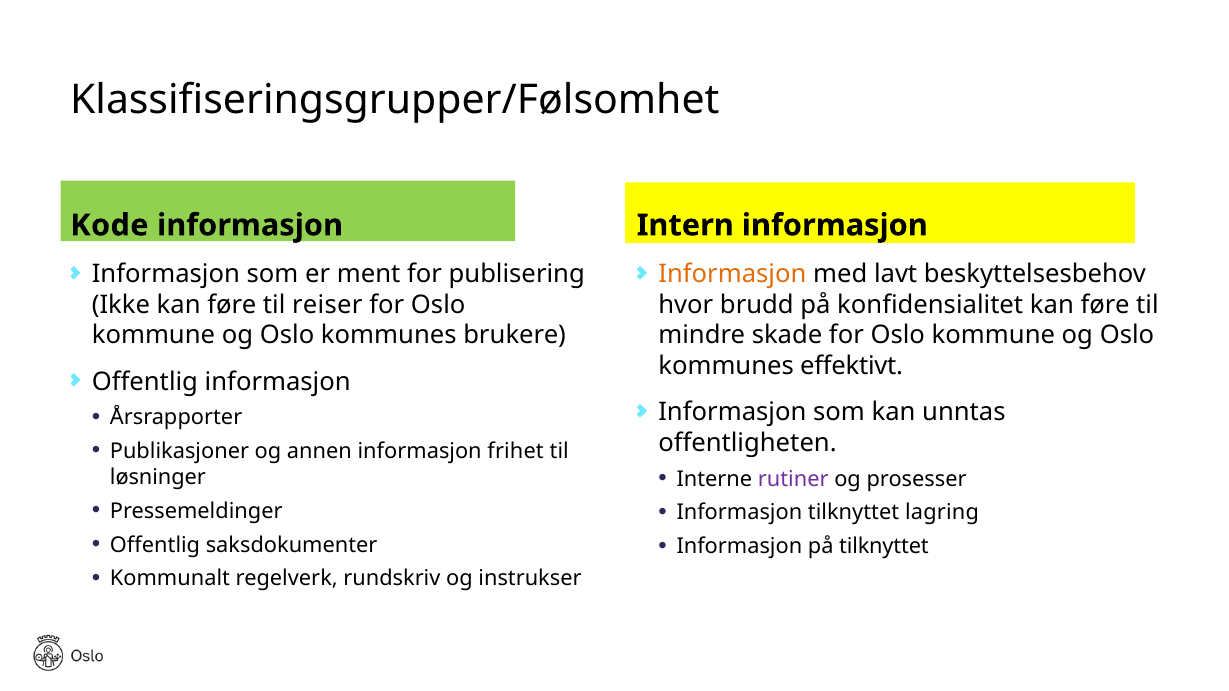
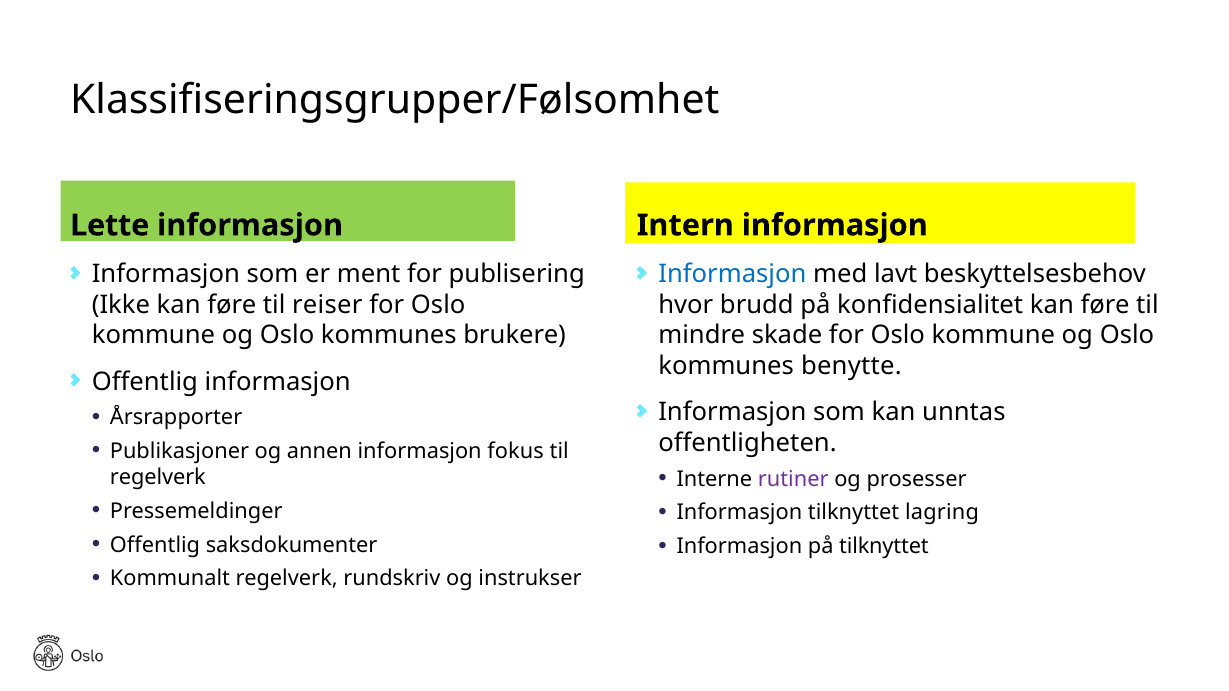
Kode: Kode -> Lette
Informasjon at (732, 274) colour: orange -> blue
effektivt: effektivt -> benytte
frihet: frihet -> fokus
løsninger at (158, 478): løsninger -> regelverk
